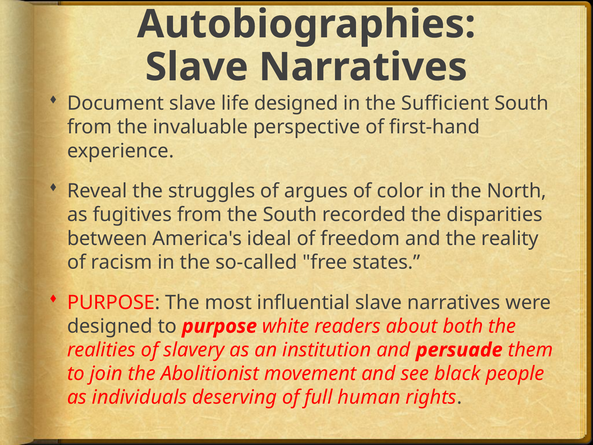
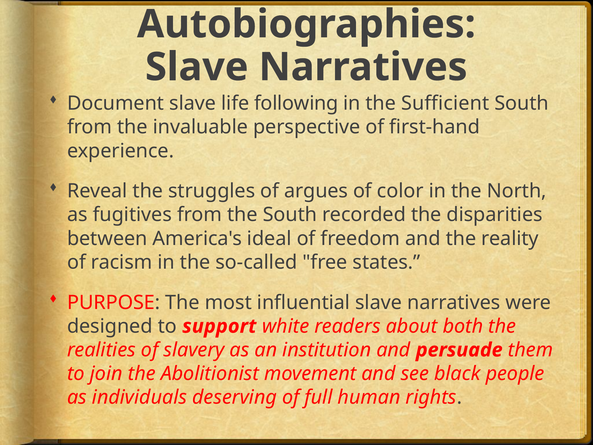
life designed: designed -> following
to purpose: purpose -> support
